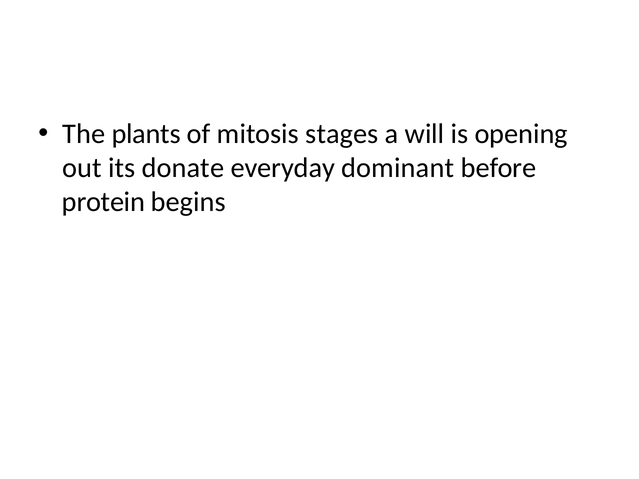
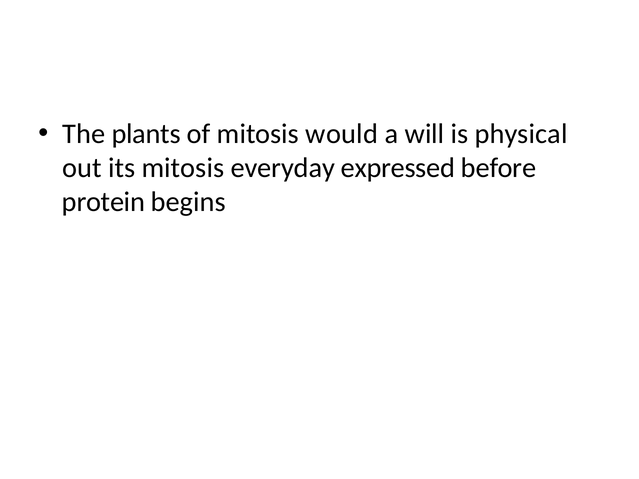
stages: stages -> would
opening: opening -> physical
its donate: donate -> mitosis
dominant: dominant -> expressed
